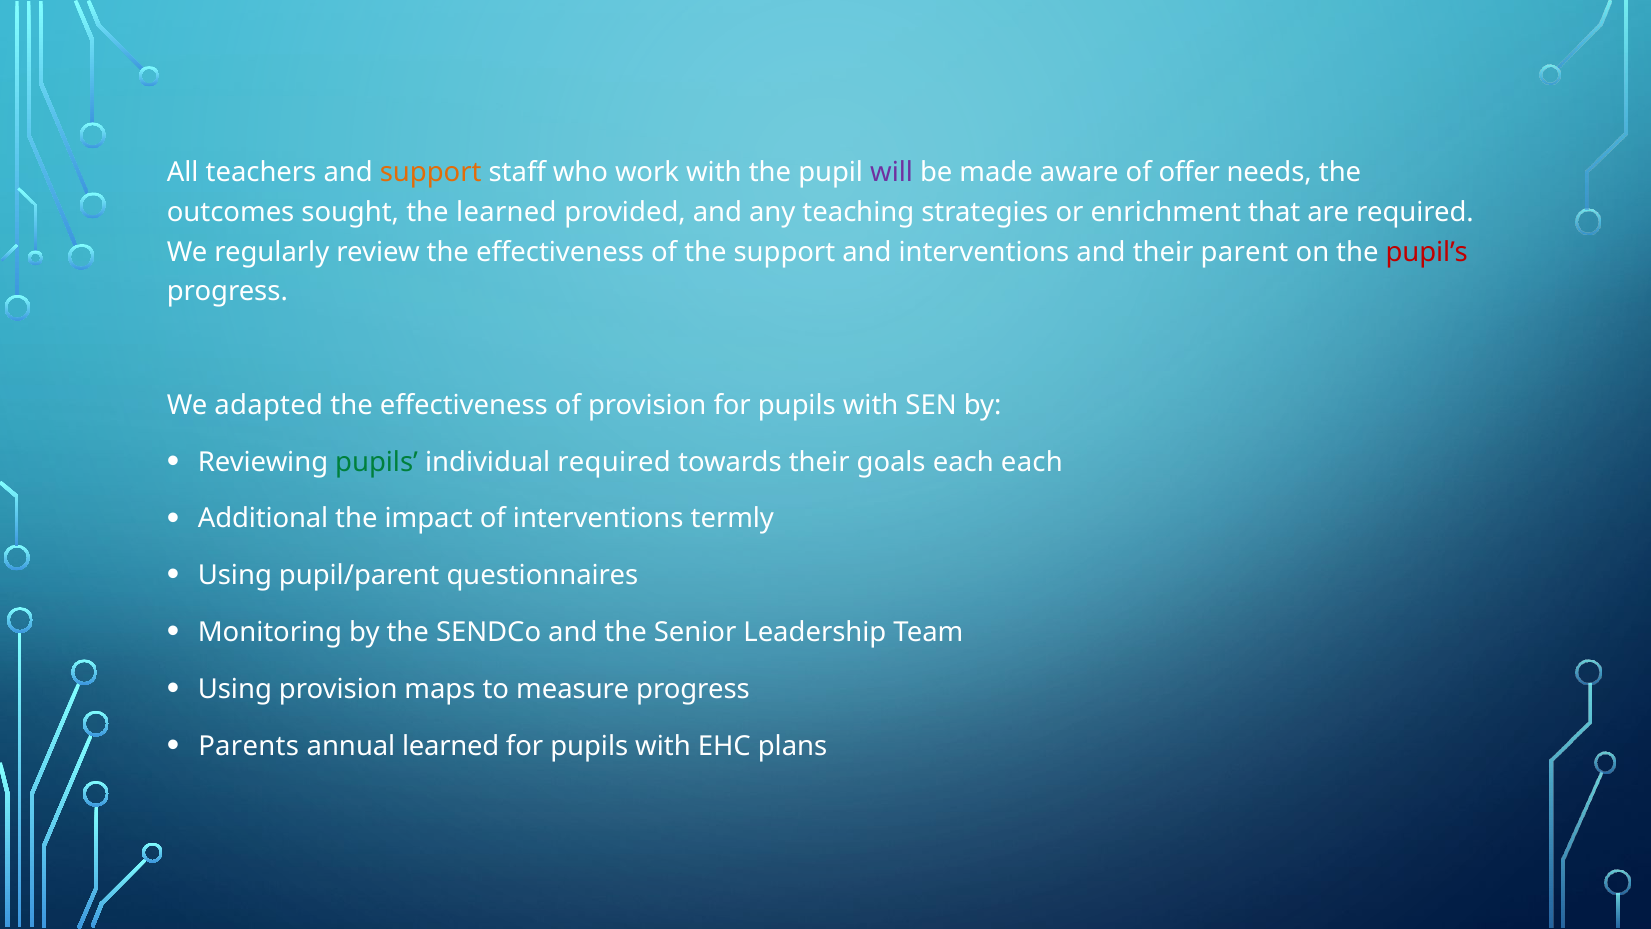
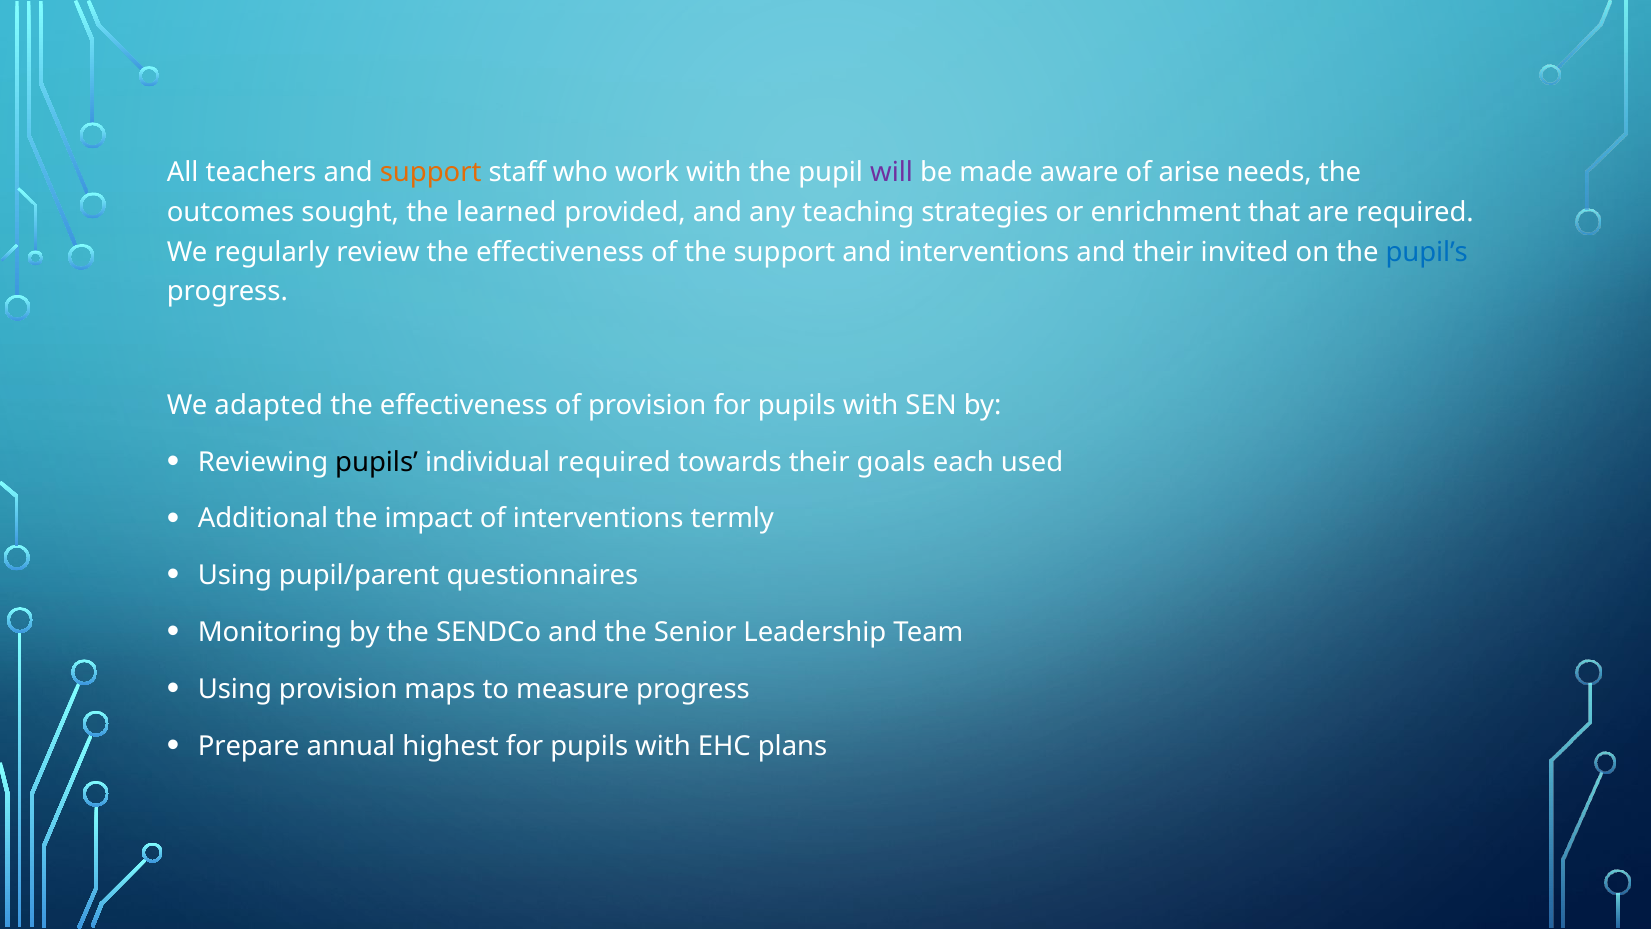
offer: offer -> arise
parent: parent -> invited
pupil’s colour: red -> blue
pupils at (377, 462) colour: green -> black
each each: each -> used
Parents: Parents -> Prepare
annual learned: learned -> highest
